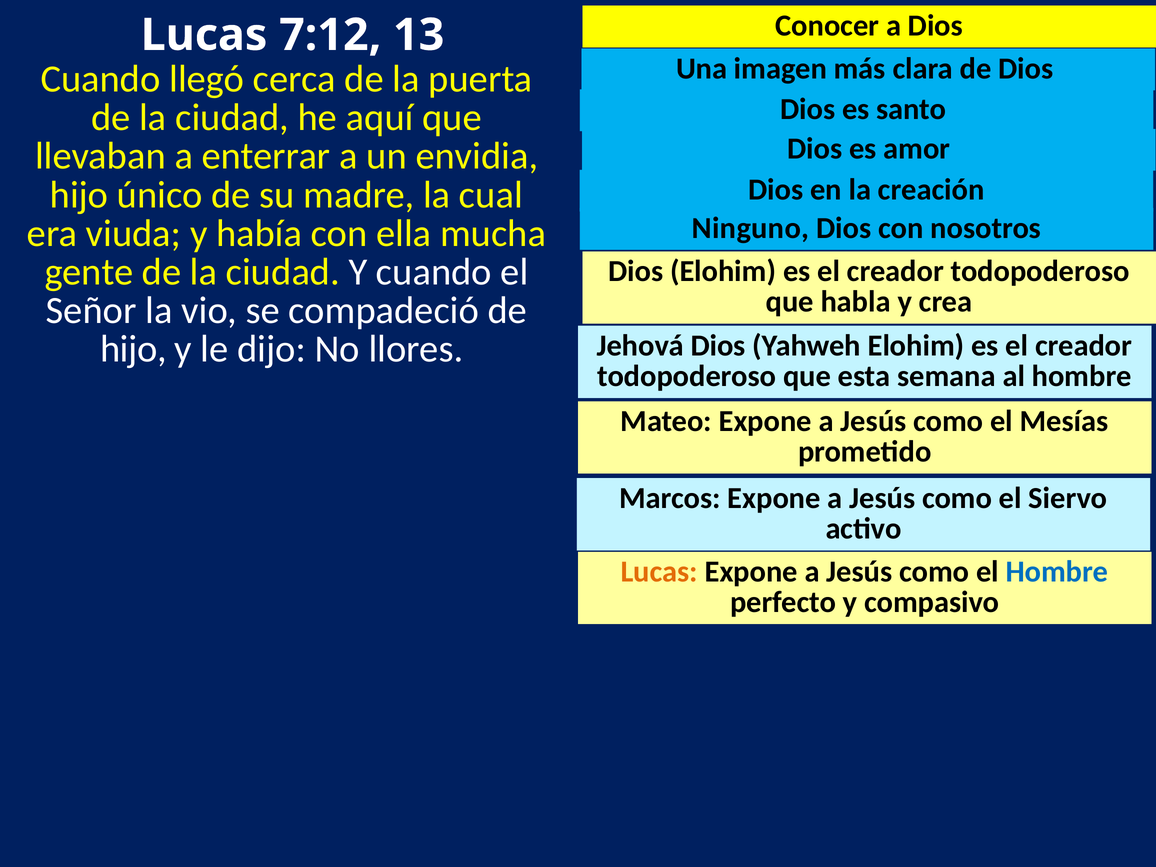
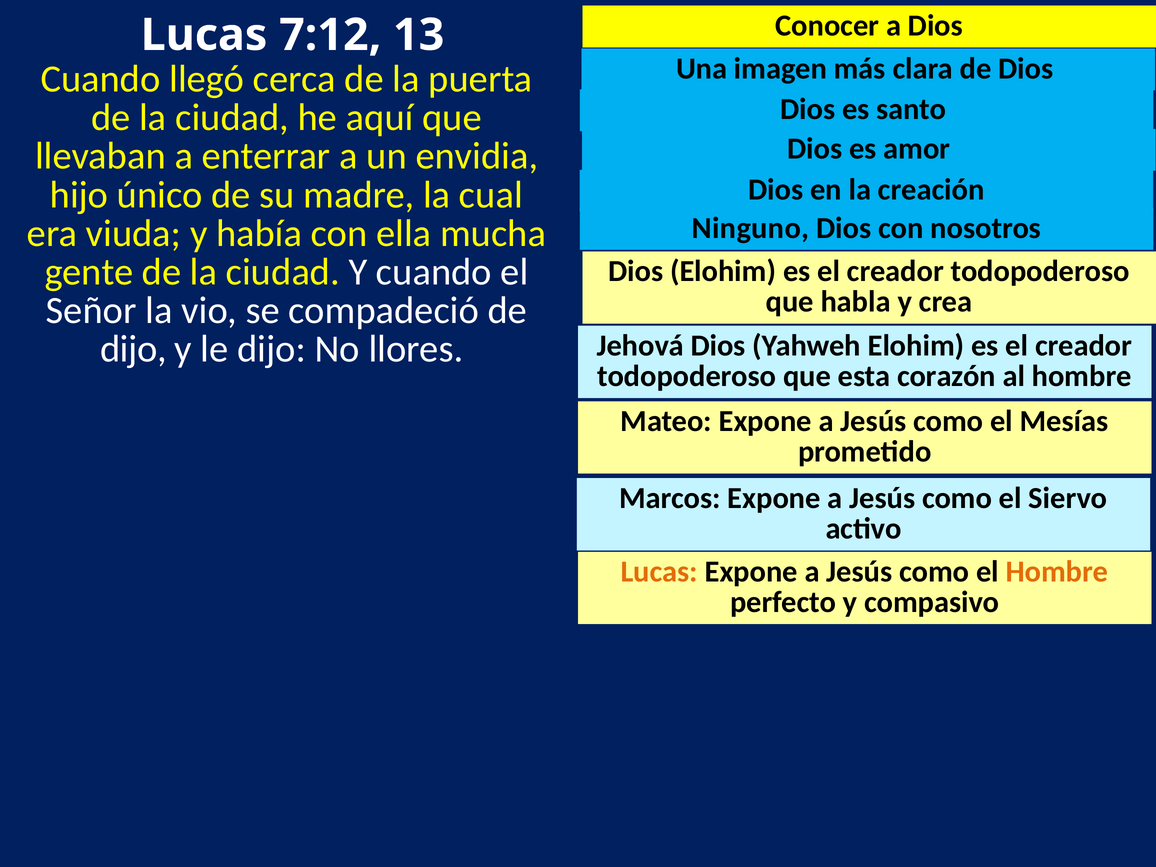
hijo at (133, 349): hijo -> dijo
semana: semana -> corazón
Hombre at (1057, 572) colour: blue -> orange
